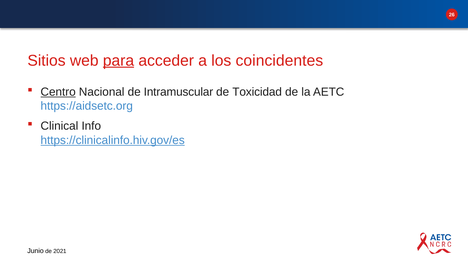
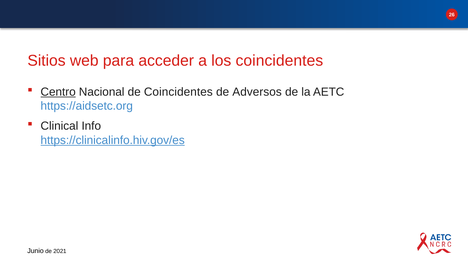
para underline: present -> none
de Intramuscular: Intramuscular -> Coincidentes
Toxicidad: Toxicidad -> Adversos
